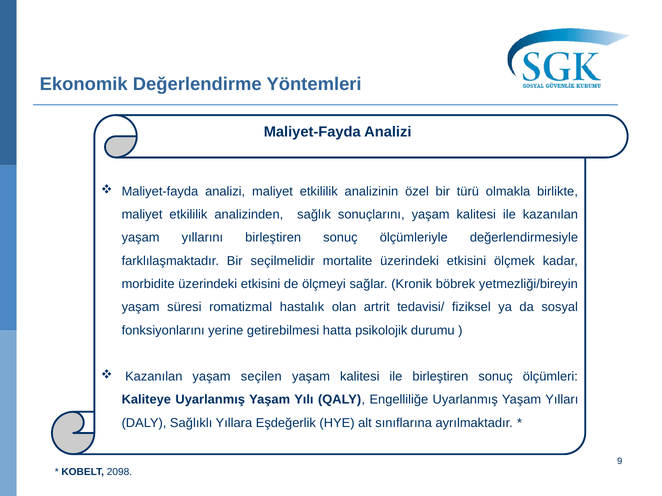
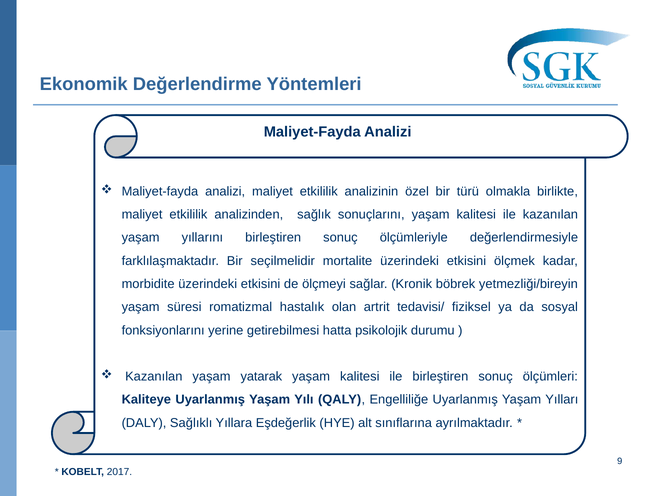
seçilen: seçilen -> yatarak
2098: 2098 -> 2017
